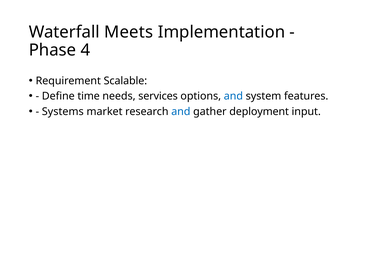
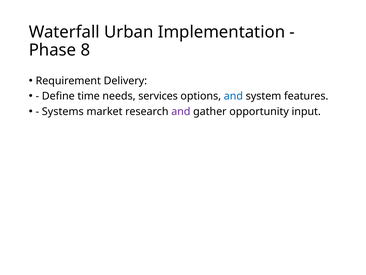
Meets: Meets -> Urban
4: 4 -> 8
Scalable: Scalable -> Delivery
and at (181, 111) colour: blue -> purple
deployment: deployment -> opportunity
